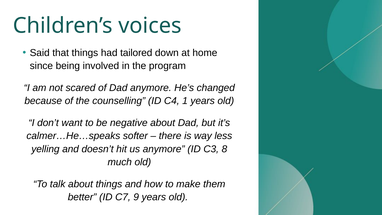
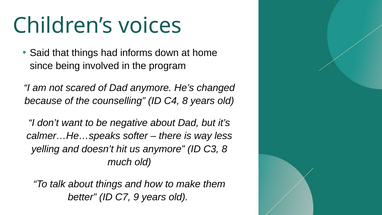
tailored: tailored -> informs
C4 1: 1 -> 8
